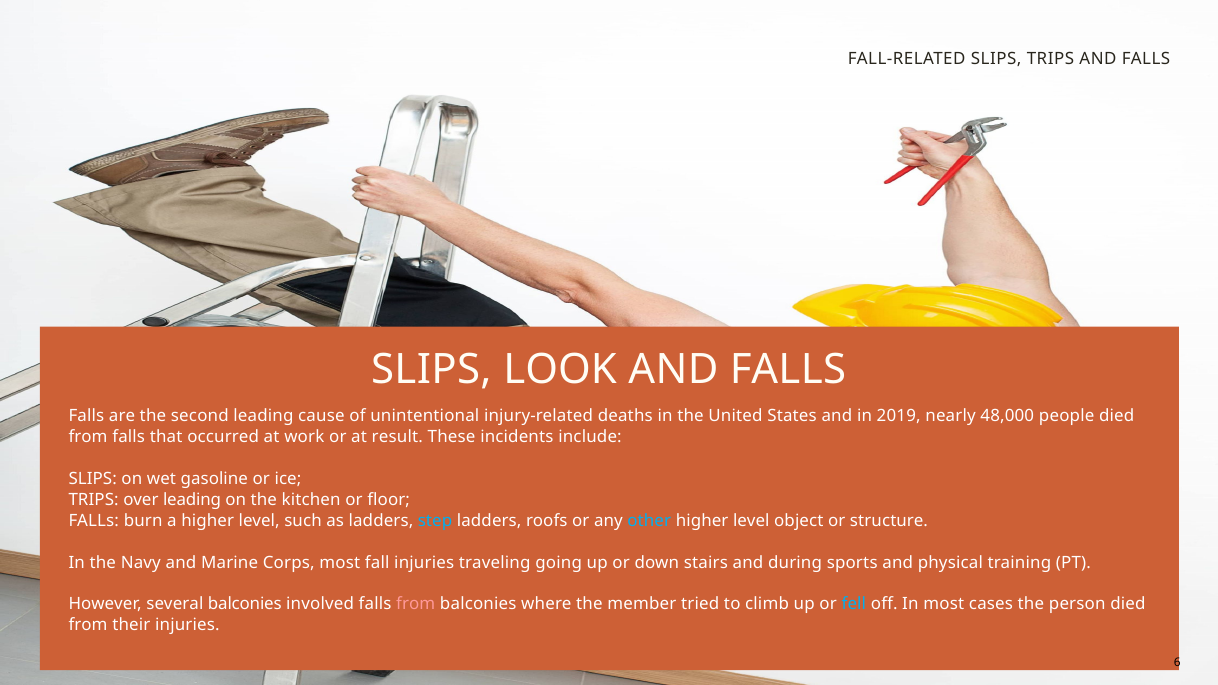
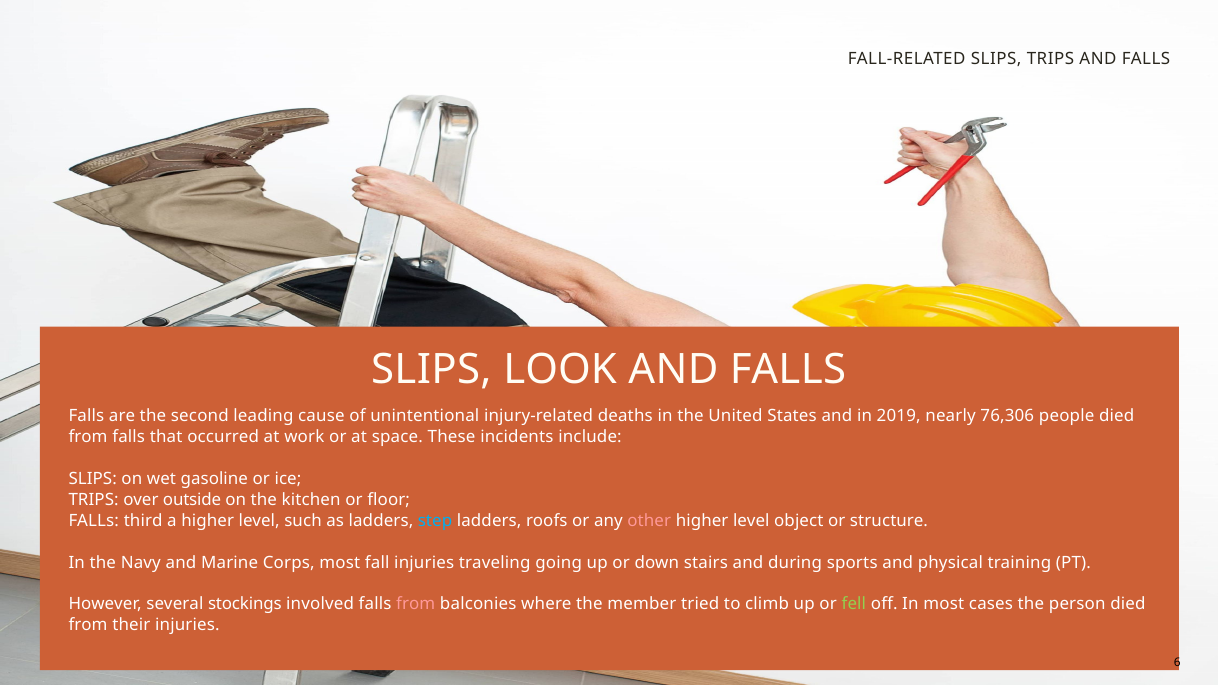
48,000: 48,000 -> 76,306
result: result -> space
over leading: leading -> outside
burn: burn -> third
other colour: light blue -> pink
several balconies: balconies -> stockings
fell colour: light blue -> light green
